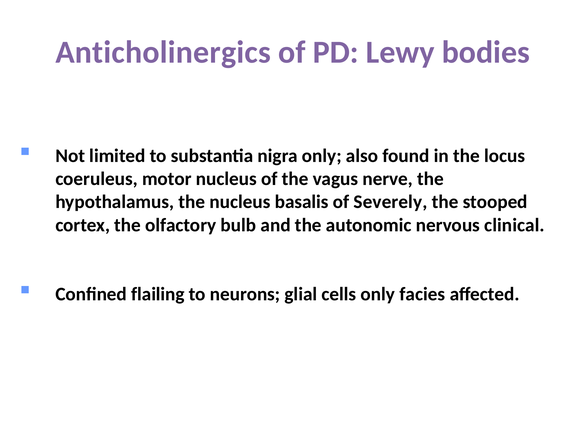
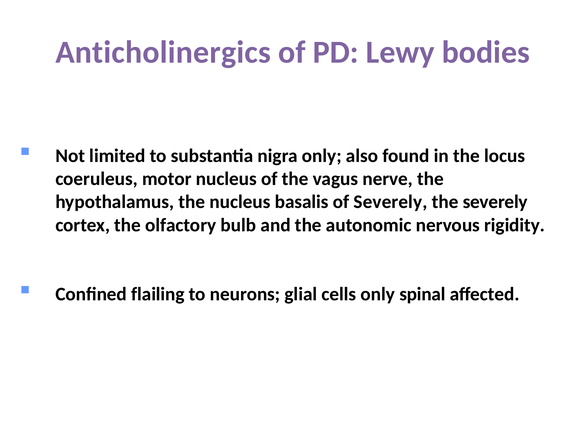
the stooped: stooped -> severely
clinical: clinical -> rigidity
facies: facies -> spinal
